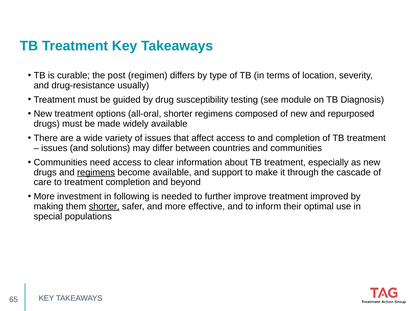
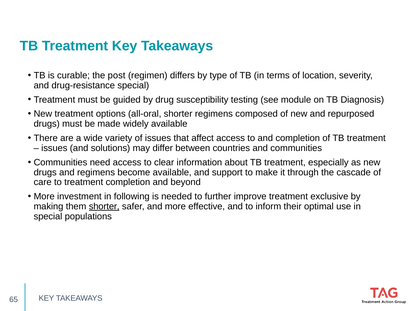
drug-resistance usually: usually -> special
regimens at (96, 172) underline: present -> none
improved: improved -> exclusive
